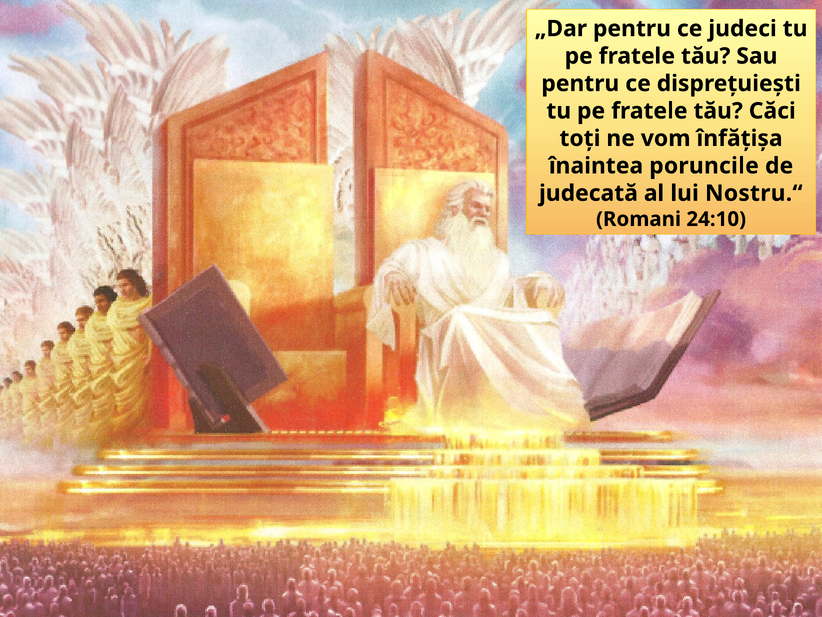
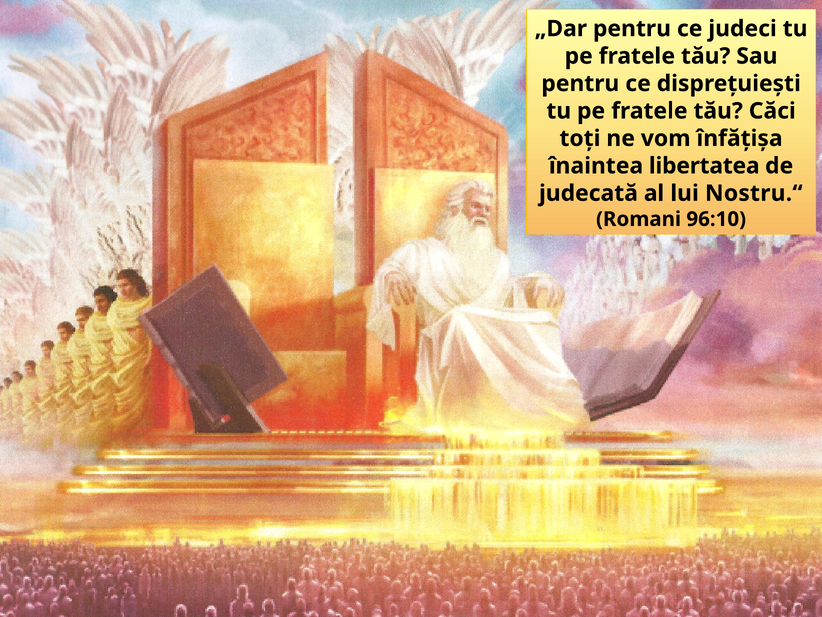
poruncile: poruncile -> libertatea
24:10: 24:10 -> 96:10
